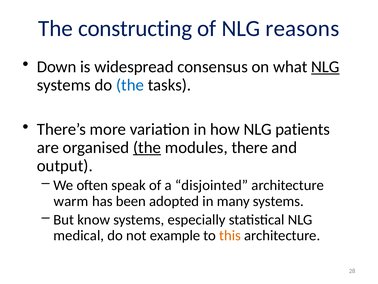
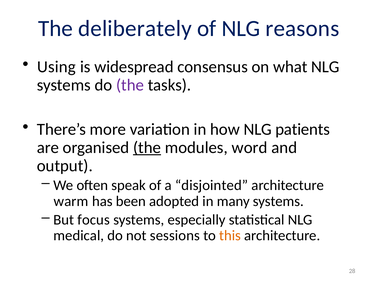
constructing: constructing -> deliberately
Down: Down -> Using
NLG at (325, 67) underline: present -> none
the at (130, 85) colour: blue -> purple
there: there -> word
know: know -> focus
example: example -> sessions
